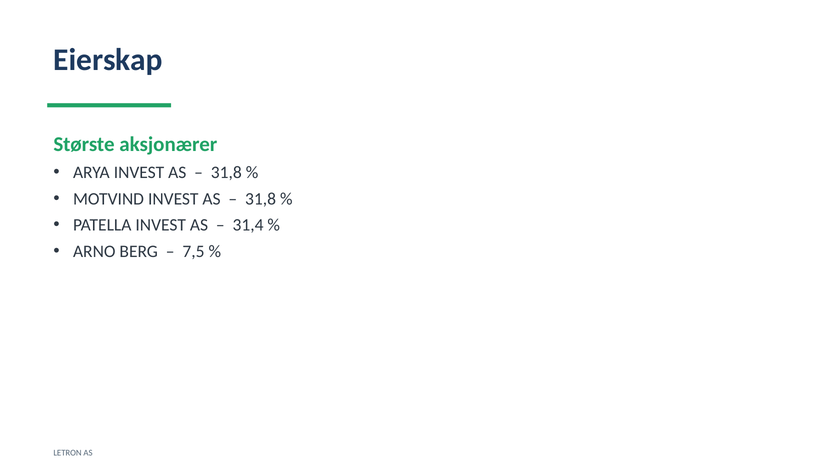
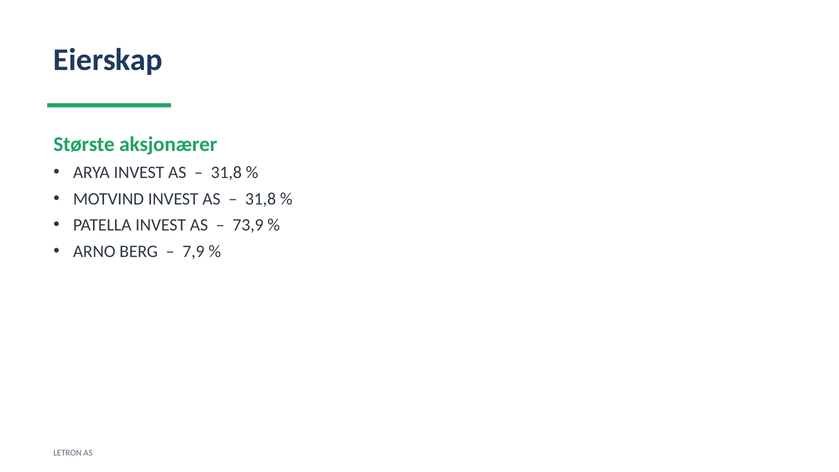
31,4: 31,4 -> 73,9
7,5: 7,5 -> 7,9
